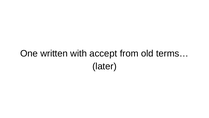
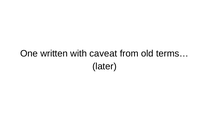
accept: accept -> caveat
